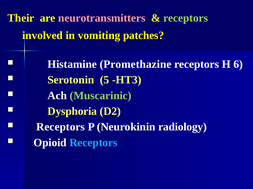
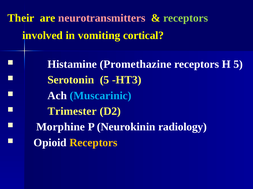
patches: patches -> cortical
H 6: 6 -> 5
Muscarinic colour: light green -> light blue
Dysphoria: Dysphoria -> Trimester
Receptors at (61, 127): Receptors -> Morphine
Receptors at (94, 143) colour: light blue -> yellow
